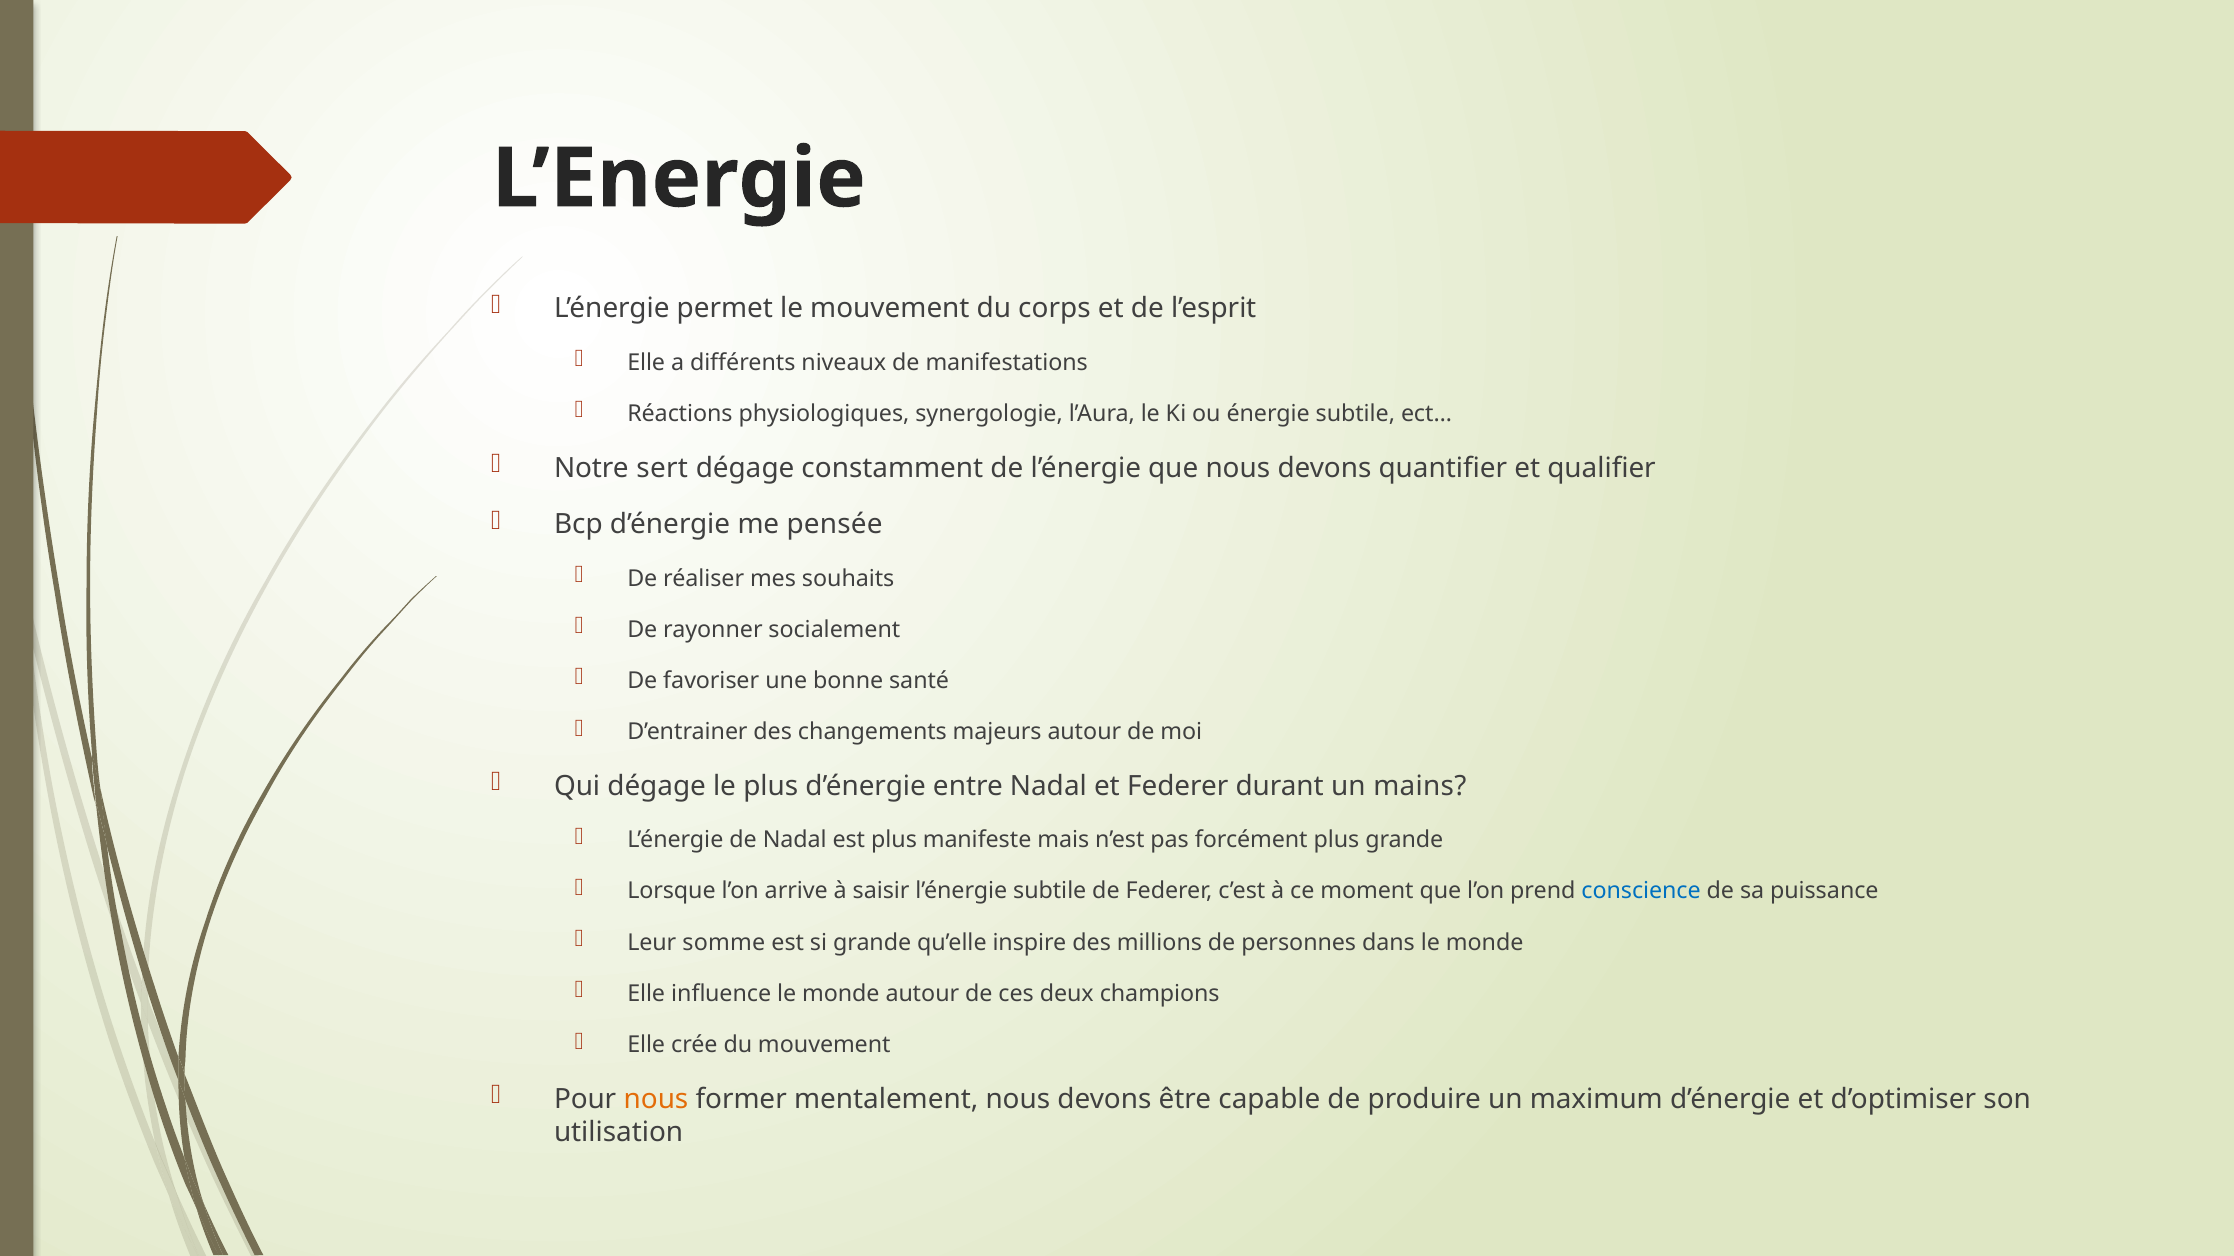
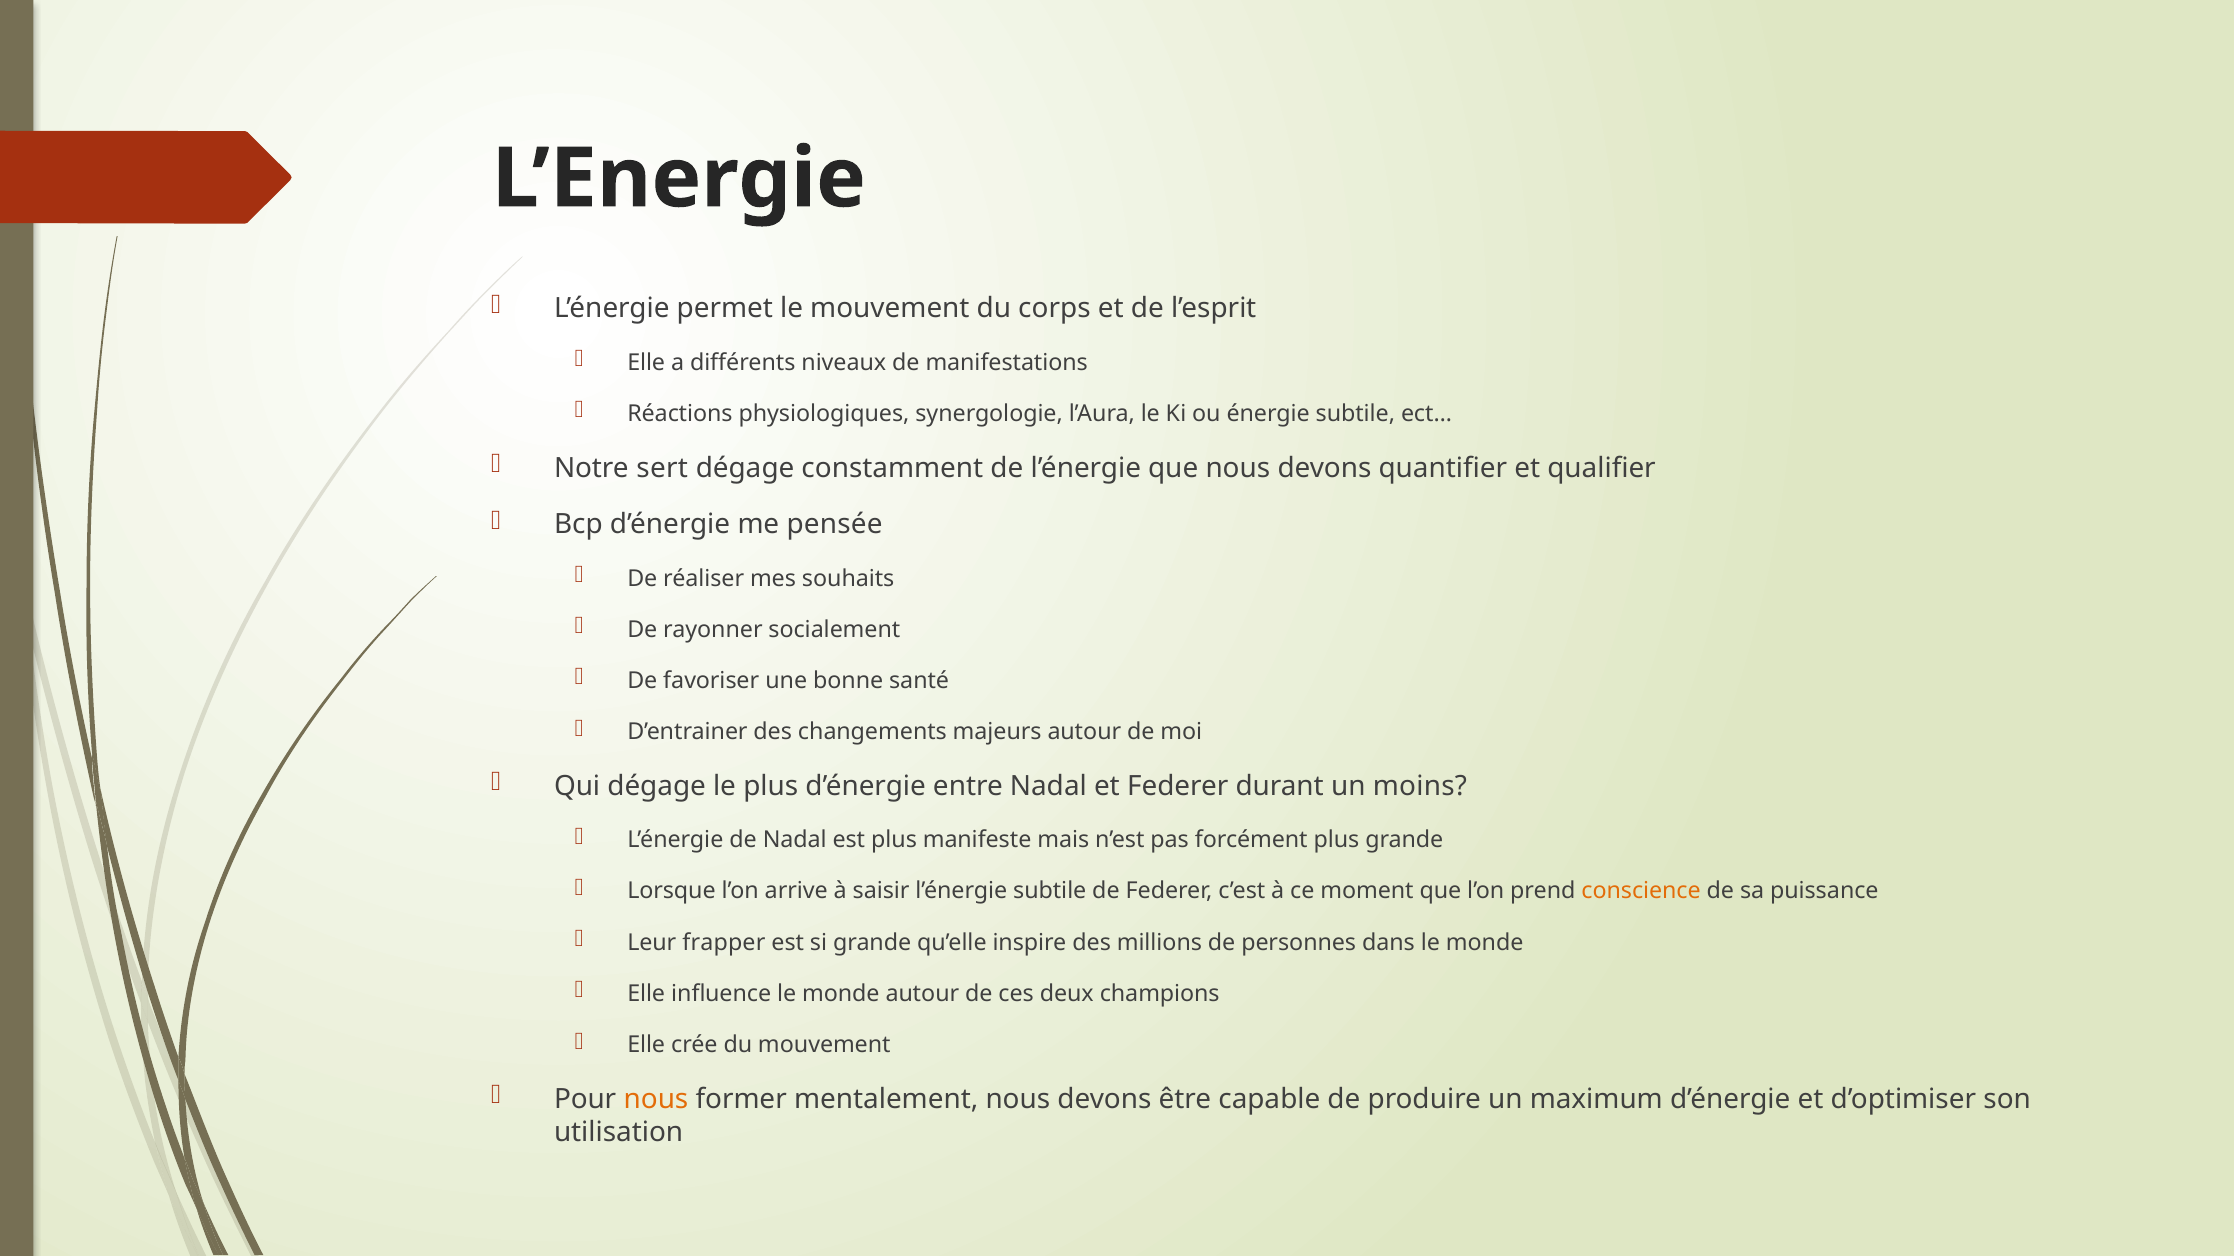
mains: mains -> moins
conscience colour: blue -> orange
somme: somme -> frapper
